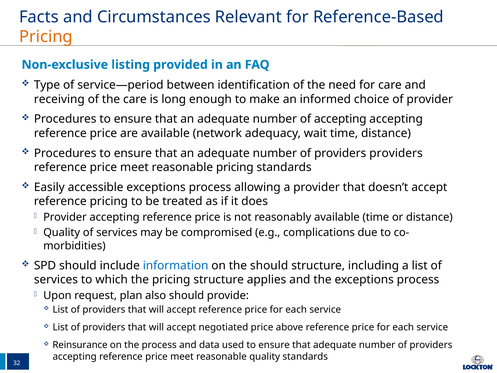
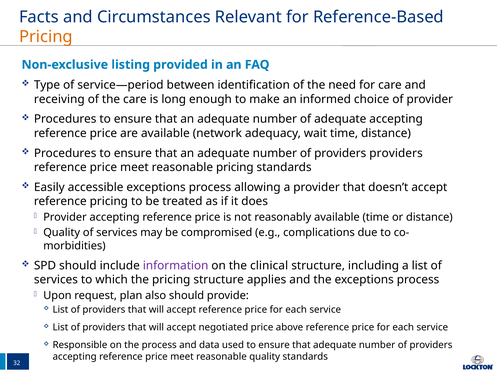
of accepting: accepting -> adequate
information colour: blue -> purple
the should: should -> clinical
Reinsurance: Reinsurance -> Responsible
